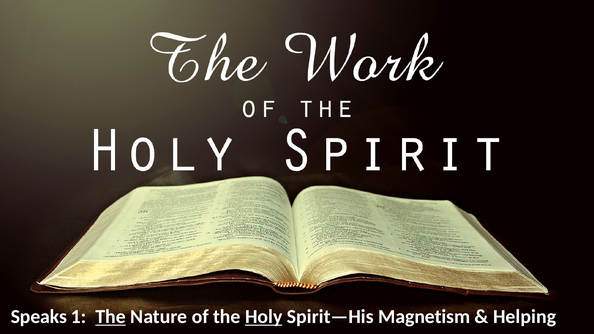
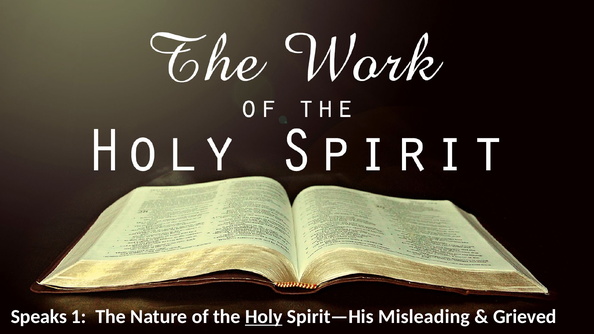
The at (111, 317) underline: present -> none
Magnetism: Magnetism -> Misleading
Helping: Helping -> Grieved
